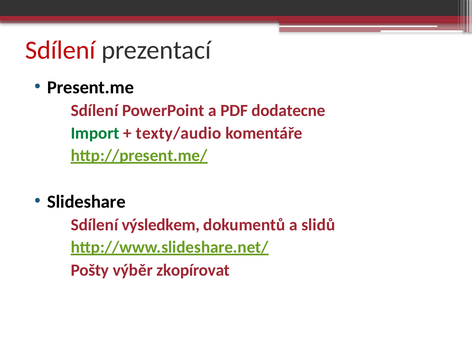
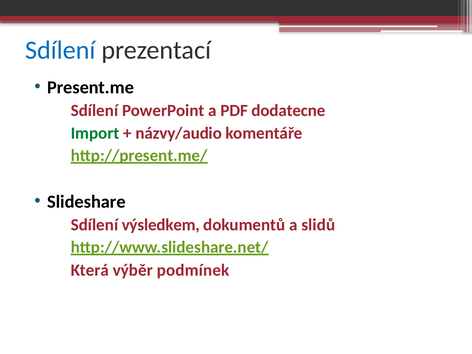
Sdílení at (60, 50) colour: red -> blue
texty/audio: texty/audio -> názvy/audio
Pošty: Pošty -> Která
zkopírovat: zkopírovat -> podmínek
